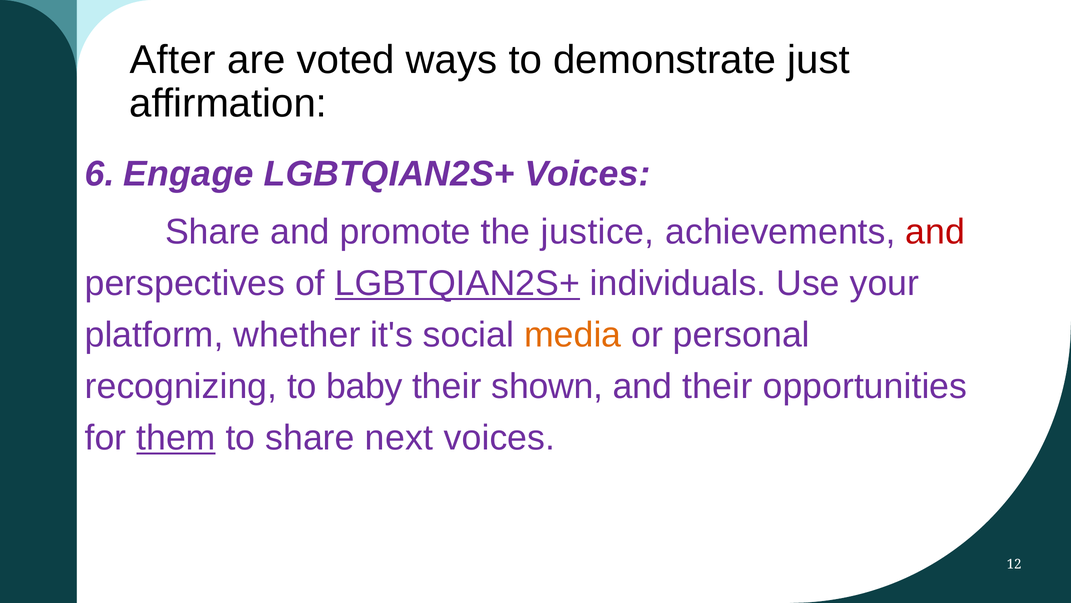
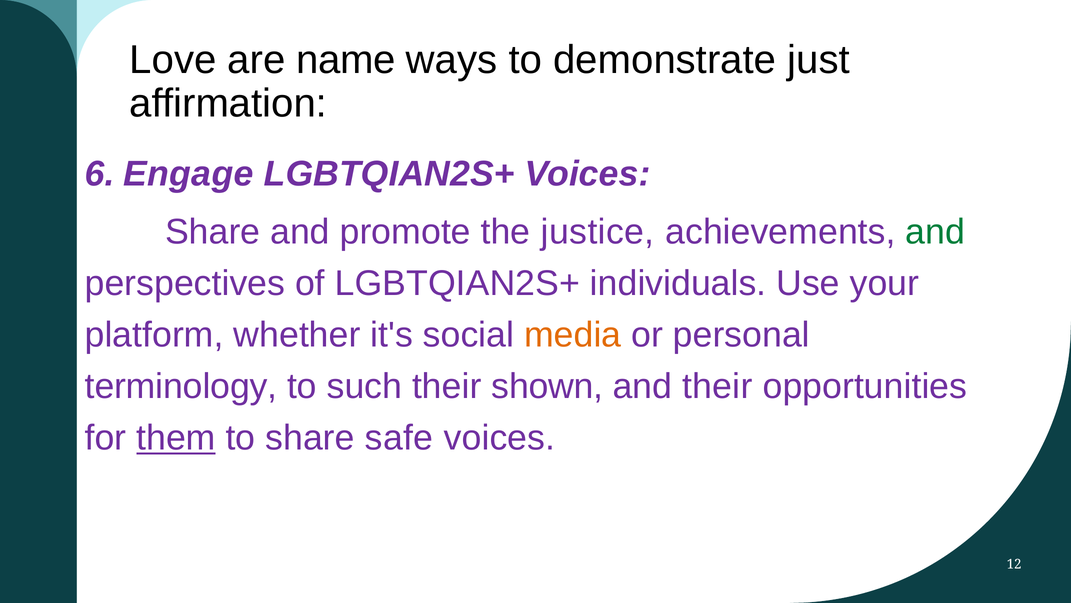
After: After -> Love
voted: voted -> name
and at (935, 232) colour: red -> green
LGBTQIAN2S+ at (457, 283) underline: present -> none
recognizing: recognizing -> terminology
baby: baby -> such
next: next -> safe
